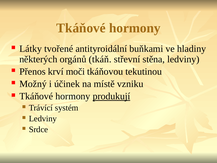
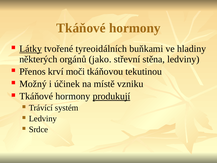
Látky underline: none -> present
antityroidální: antityroidální -> tyreoidálních
tkáň: tkáň -> jako
